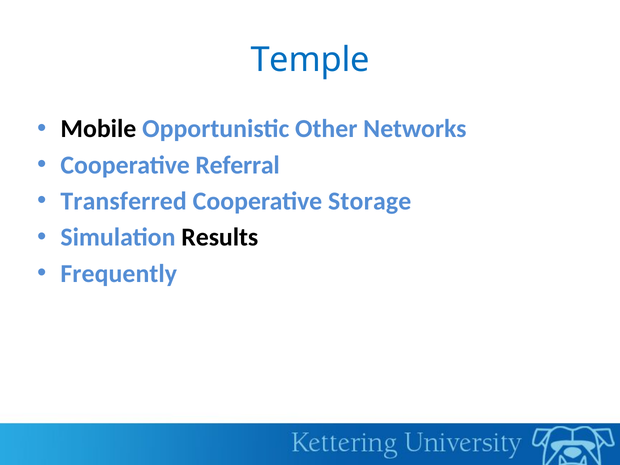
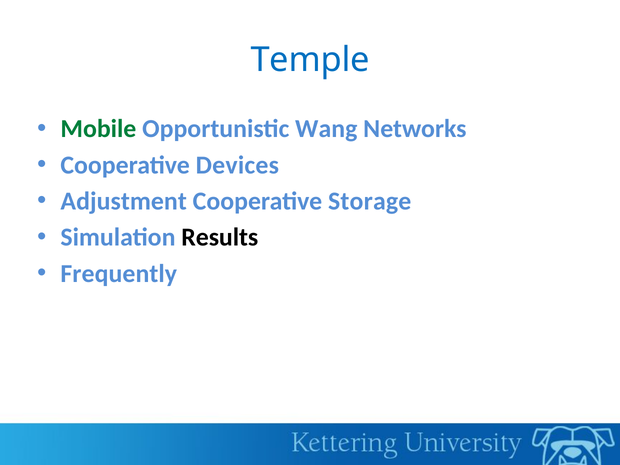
Mobile colour: black -> green
Other: Other -> Wang
Referral: Referral -> Devices
Transferred: Transferred -> Adjustment
